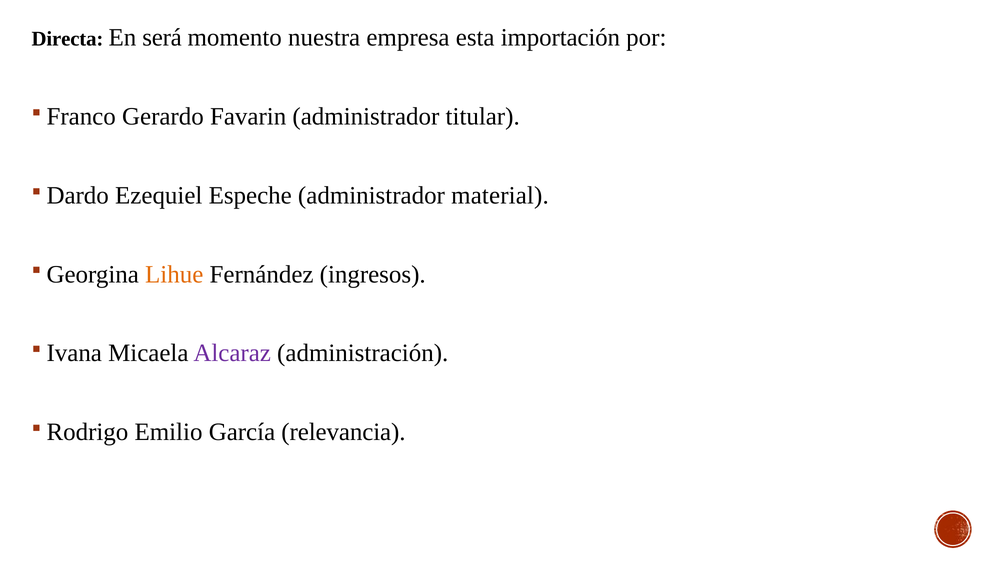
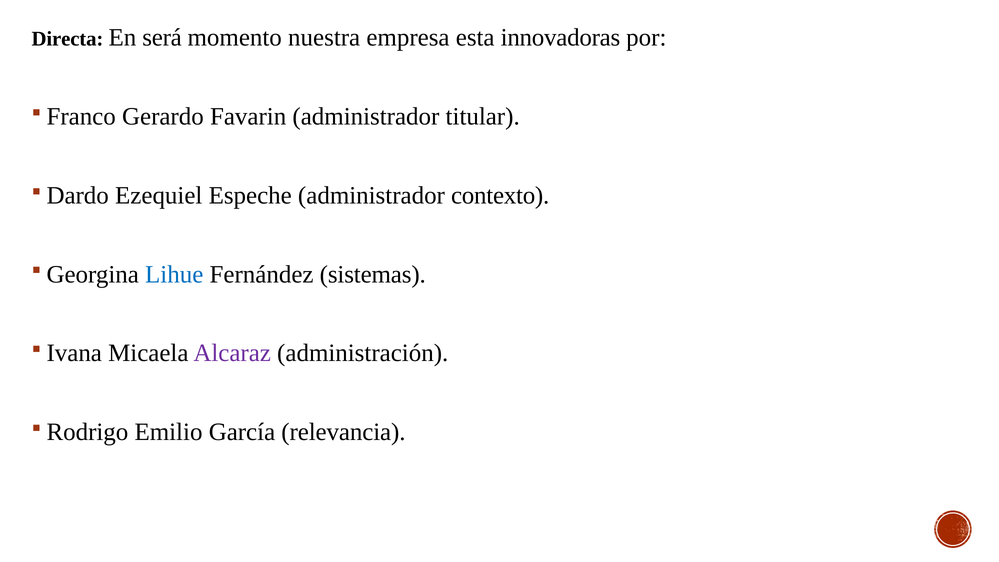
importación: importación -> innovadoras
material: material -> contexto
Lihue colour: orange -> blue
ingresos: ingresos -> sistemas
